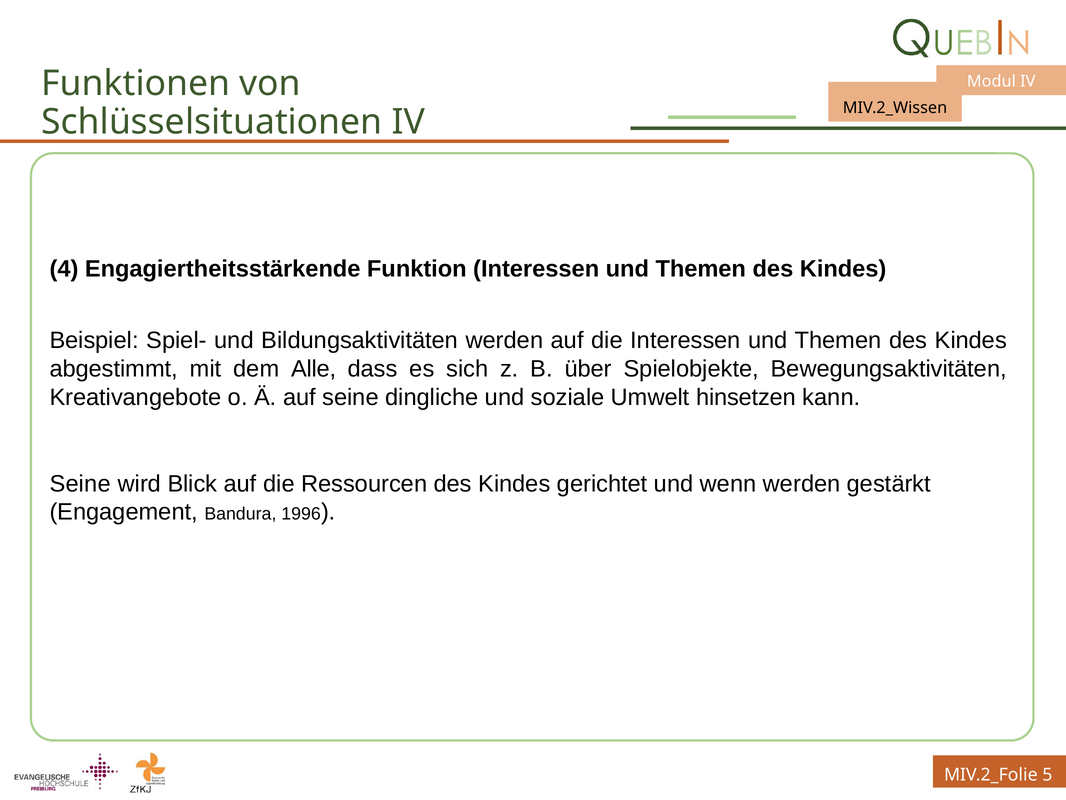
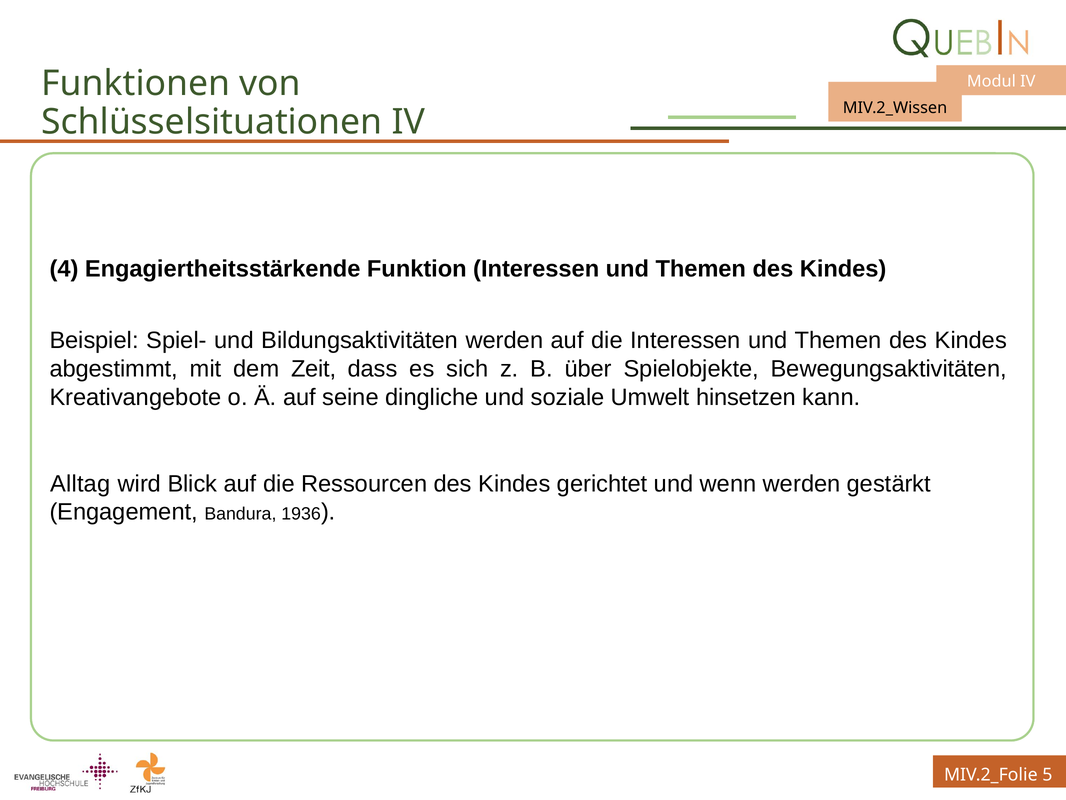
Alle: Alle -> Zeit
Seine at (80, 483): Seine -> Alltag
1996: 1996 -> 1936
